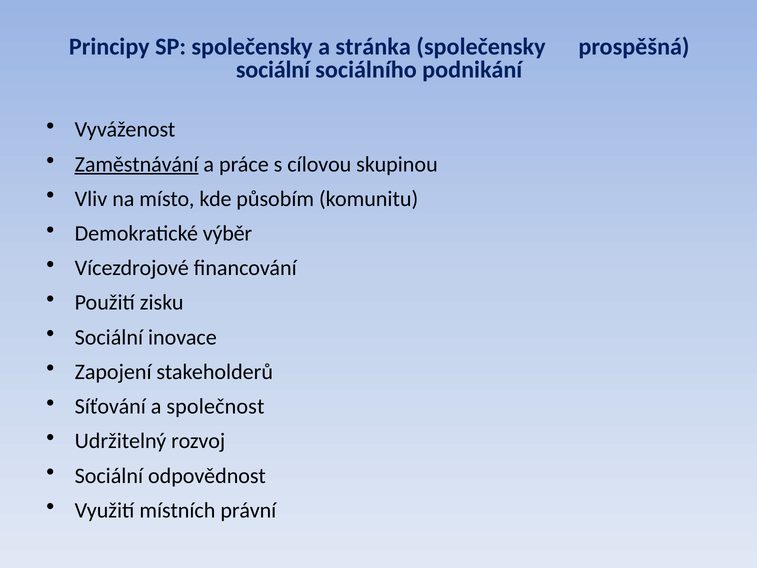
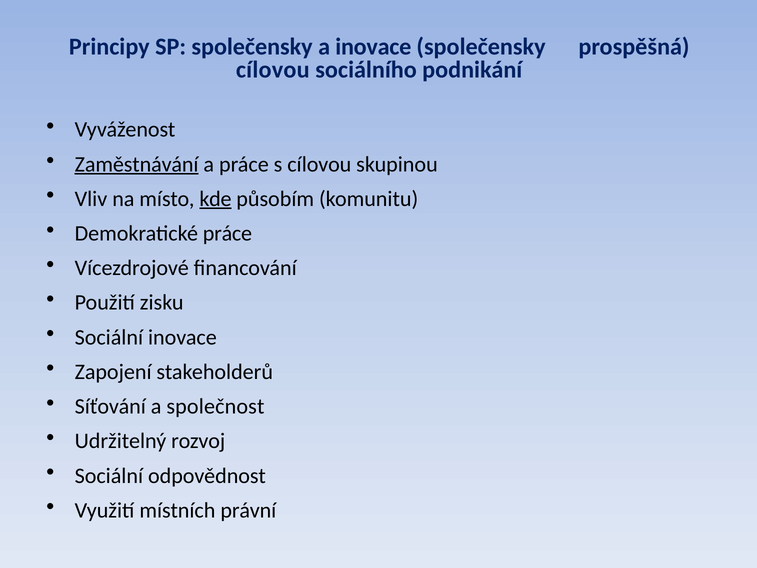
a stránka: stránka -> inovace
sociální at (273, 70): sociální -> cílovou
kde underline: none -> present
Demokratické výběr: výběr -> práce
